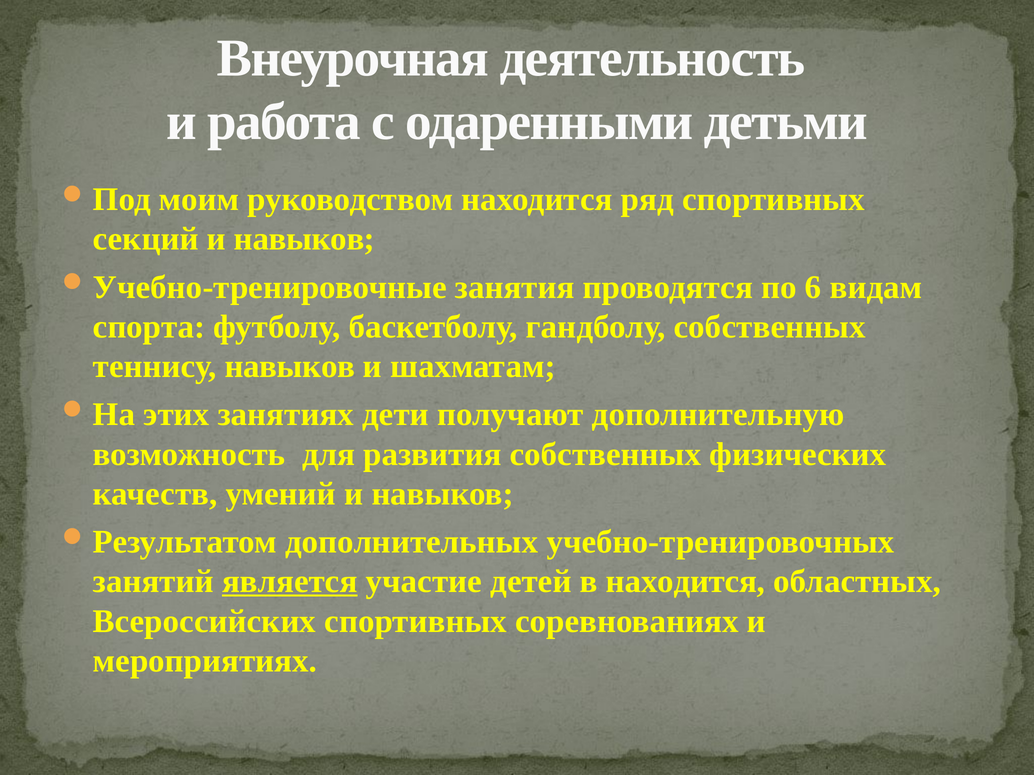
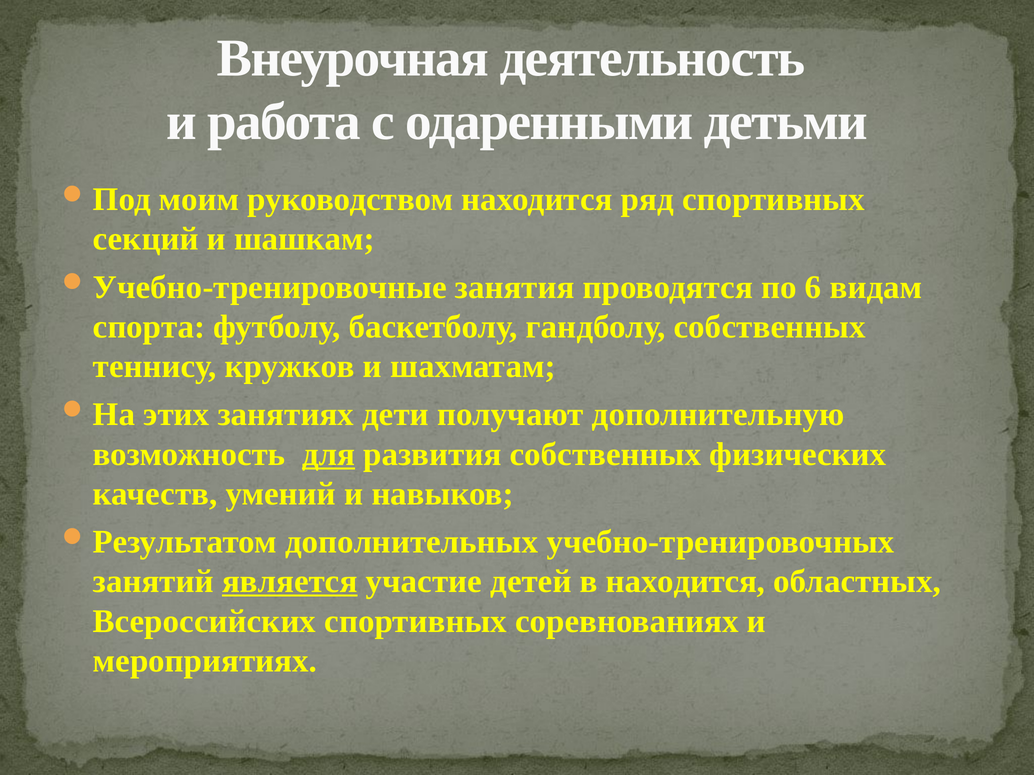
секций и навыков: навыков -> шашкам
теннису навыков: навыков -> кружков
для underline: none -> present
